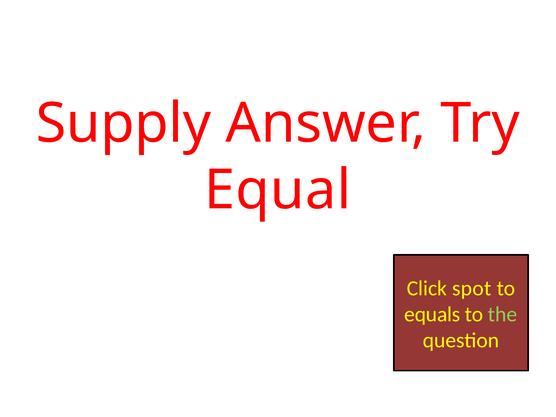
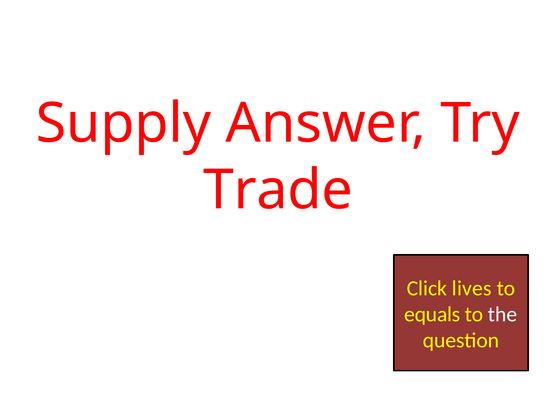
Equal: Equal -> Trade
spot: spot -> lives
the colour: light green -> white
